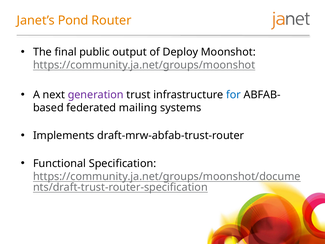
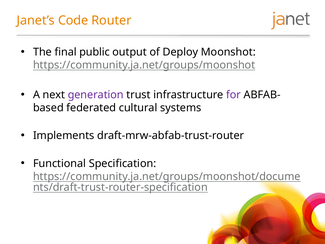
Pond: Pond -> Code
for colour: blue -> purple
mailing: mailing -> cultural
